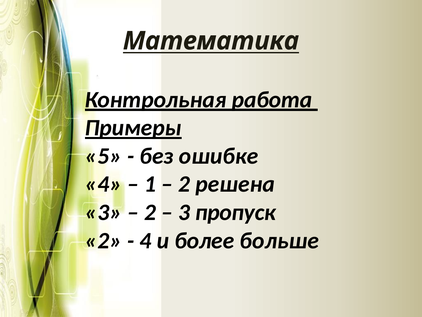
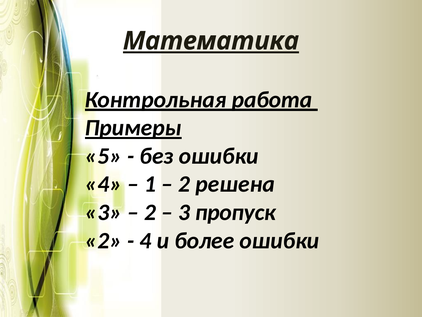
Математика underline: none -> present
без ошибке: ошибке -> ошибки
более больше: больше -> ошибки
